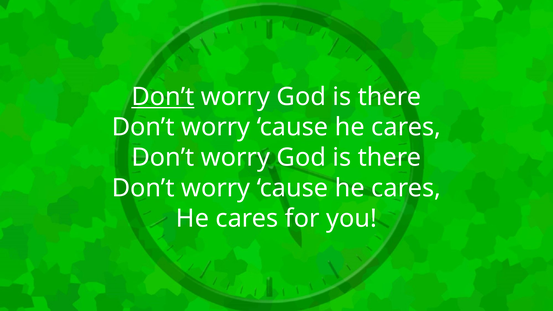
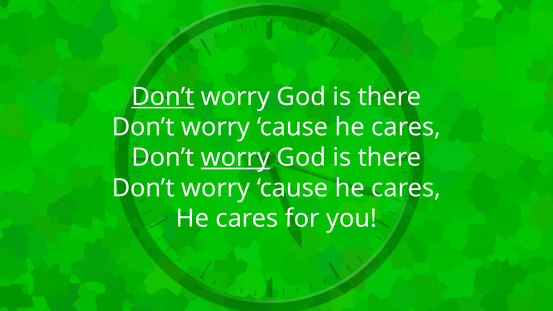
worry at (235, 158) underline: none -> present
